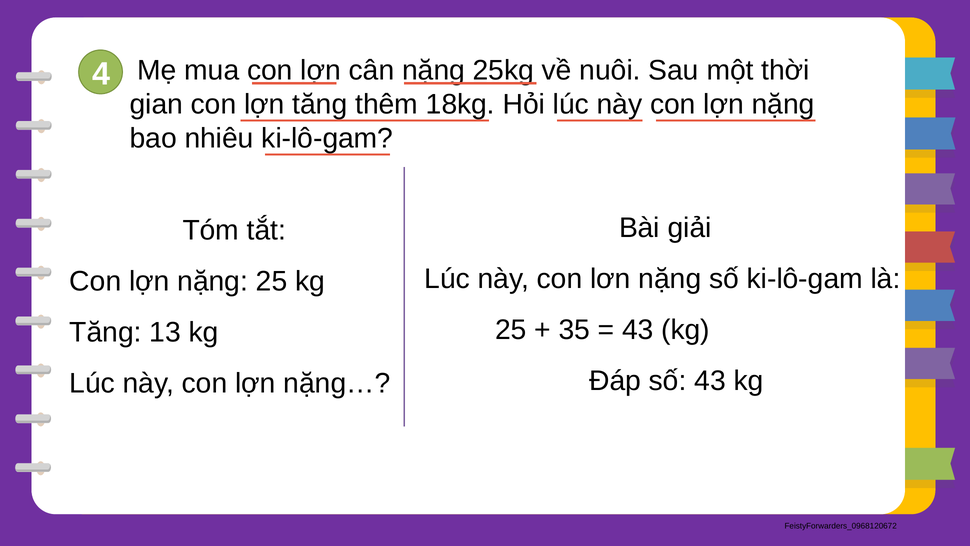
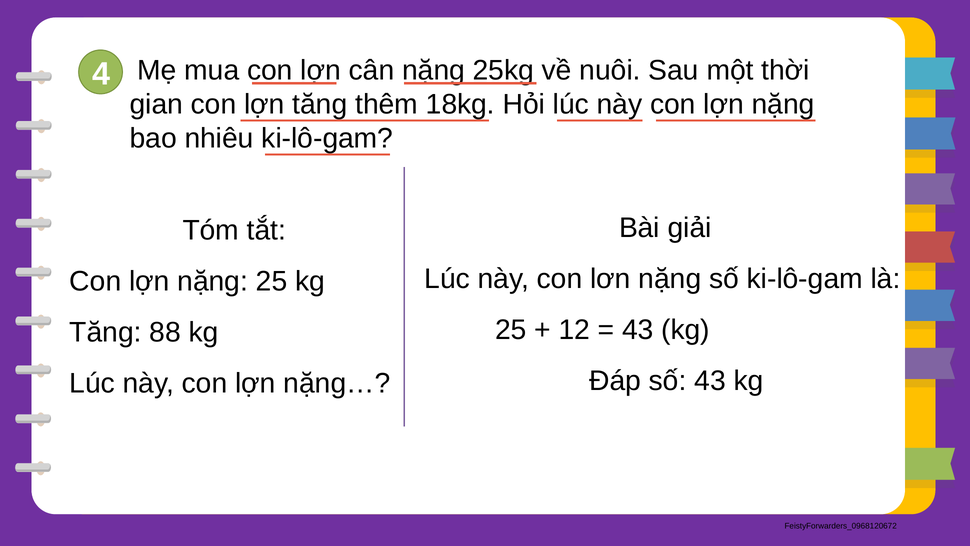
35: 35 -> 12
13: 13 -> 88
